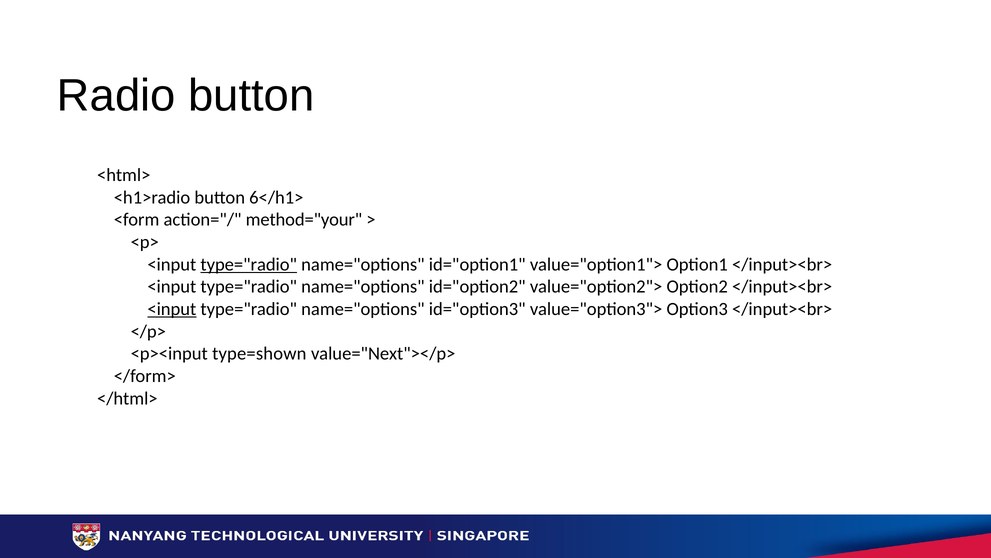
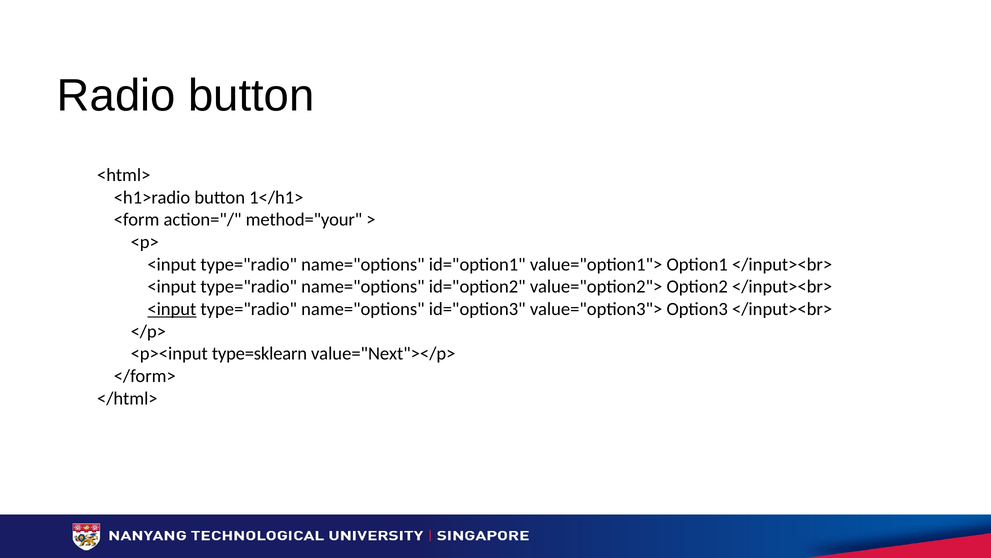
6</h1>: 6</h1> -> 1</h1>
type="radio at (249, 264) underline: present -> none
type=shown: type=shown -> type=sklearn
